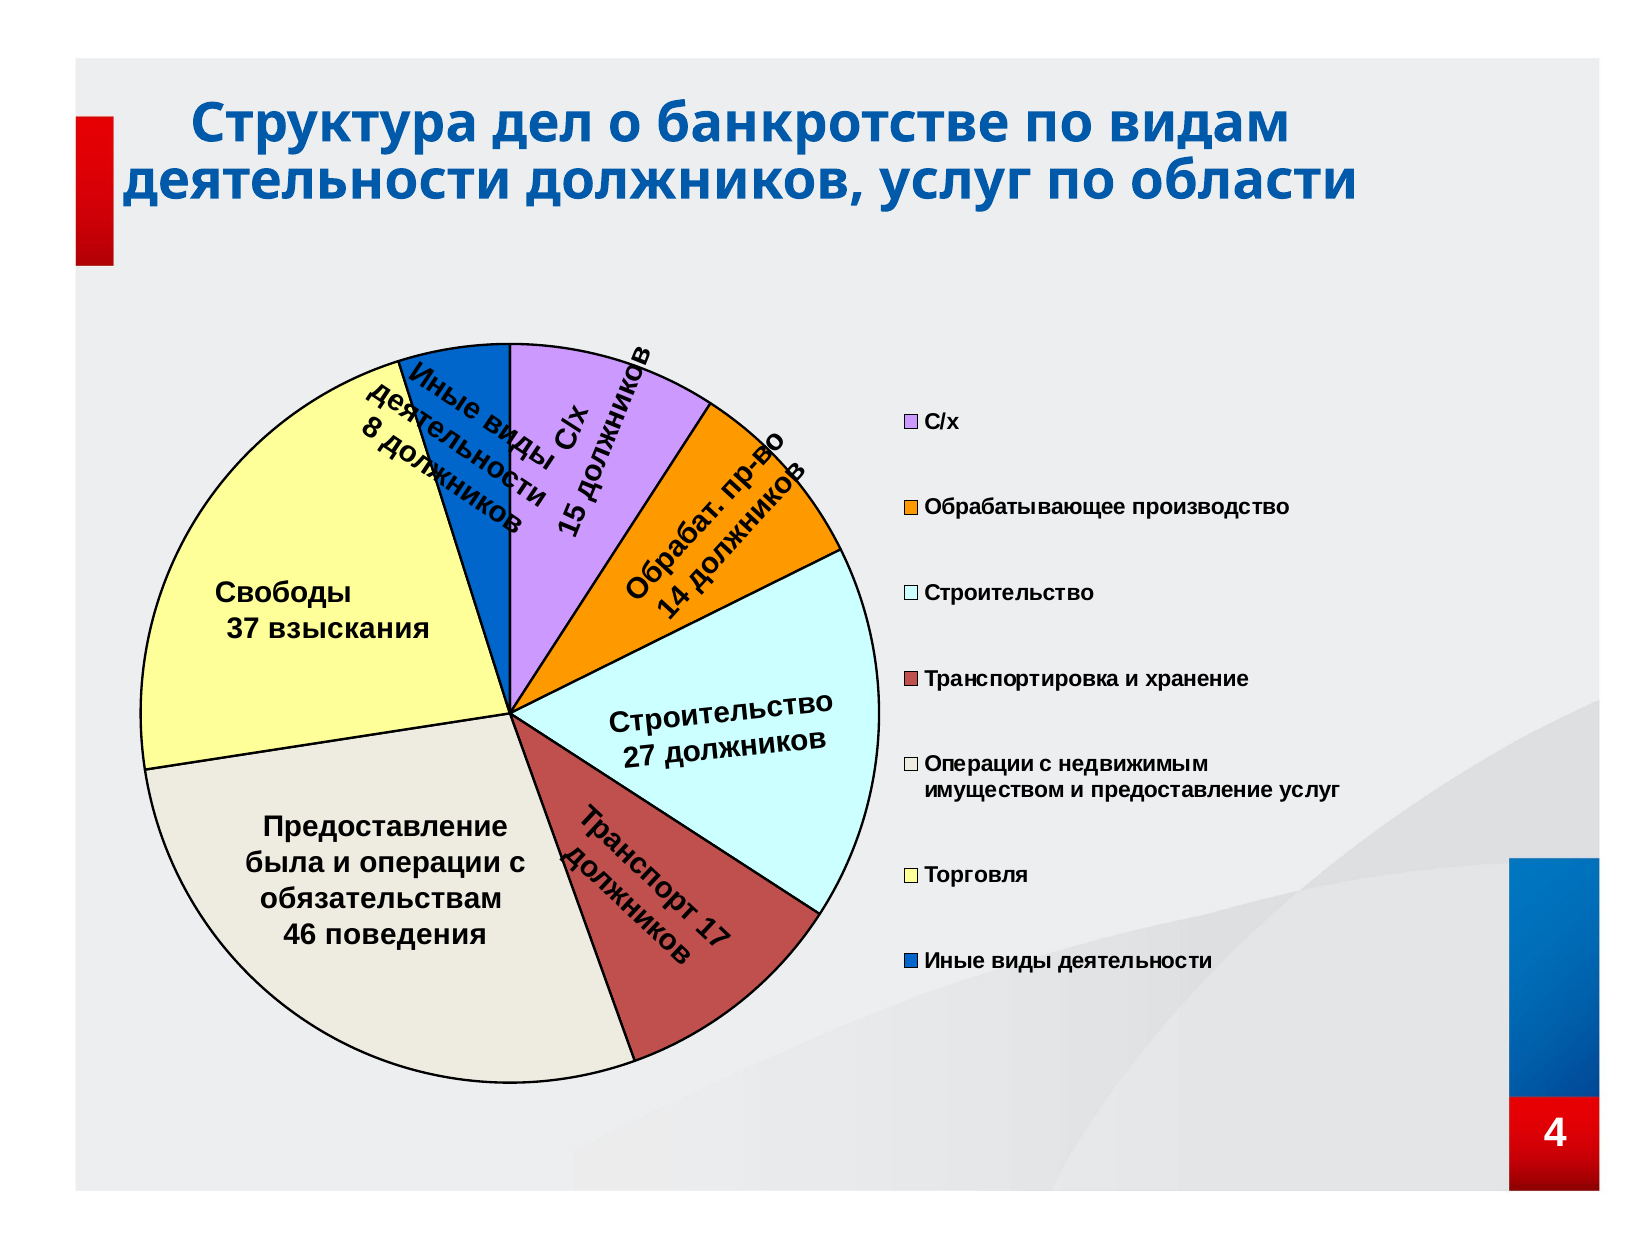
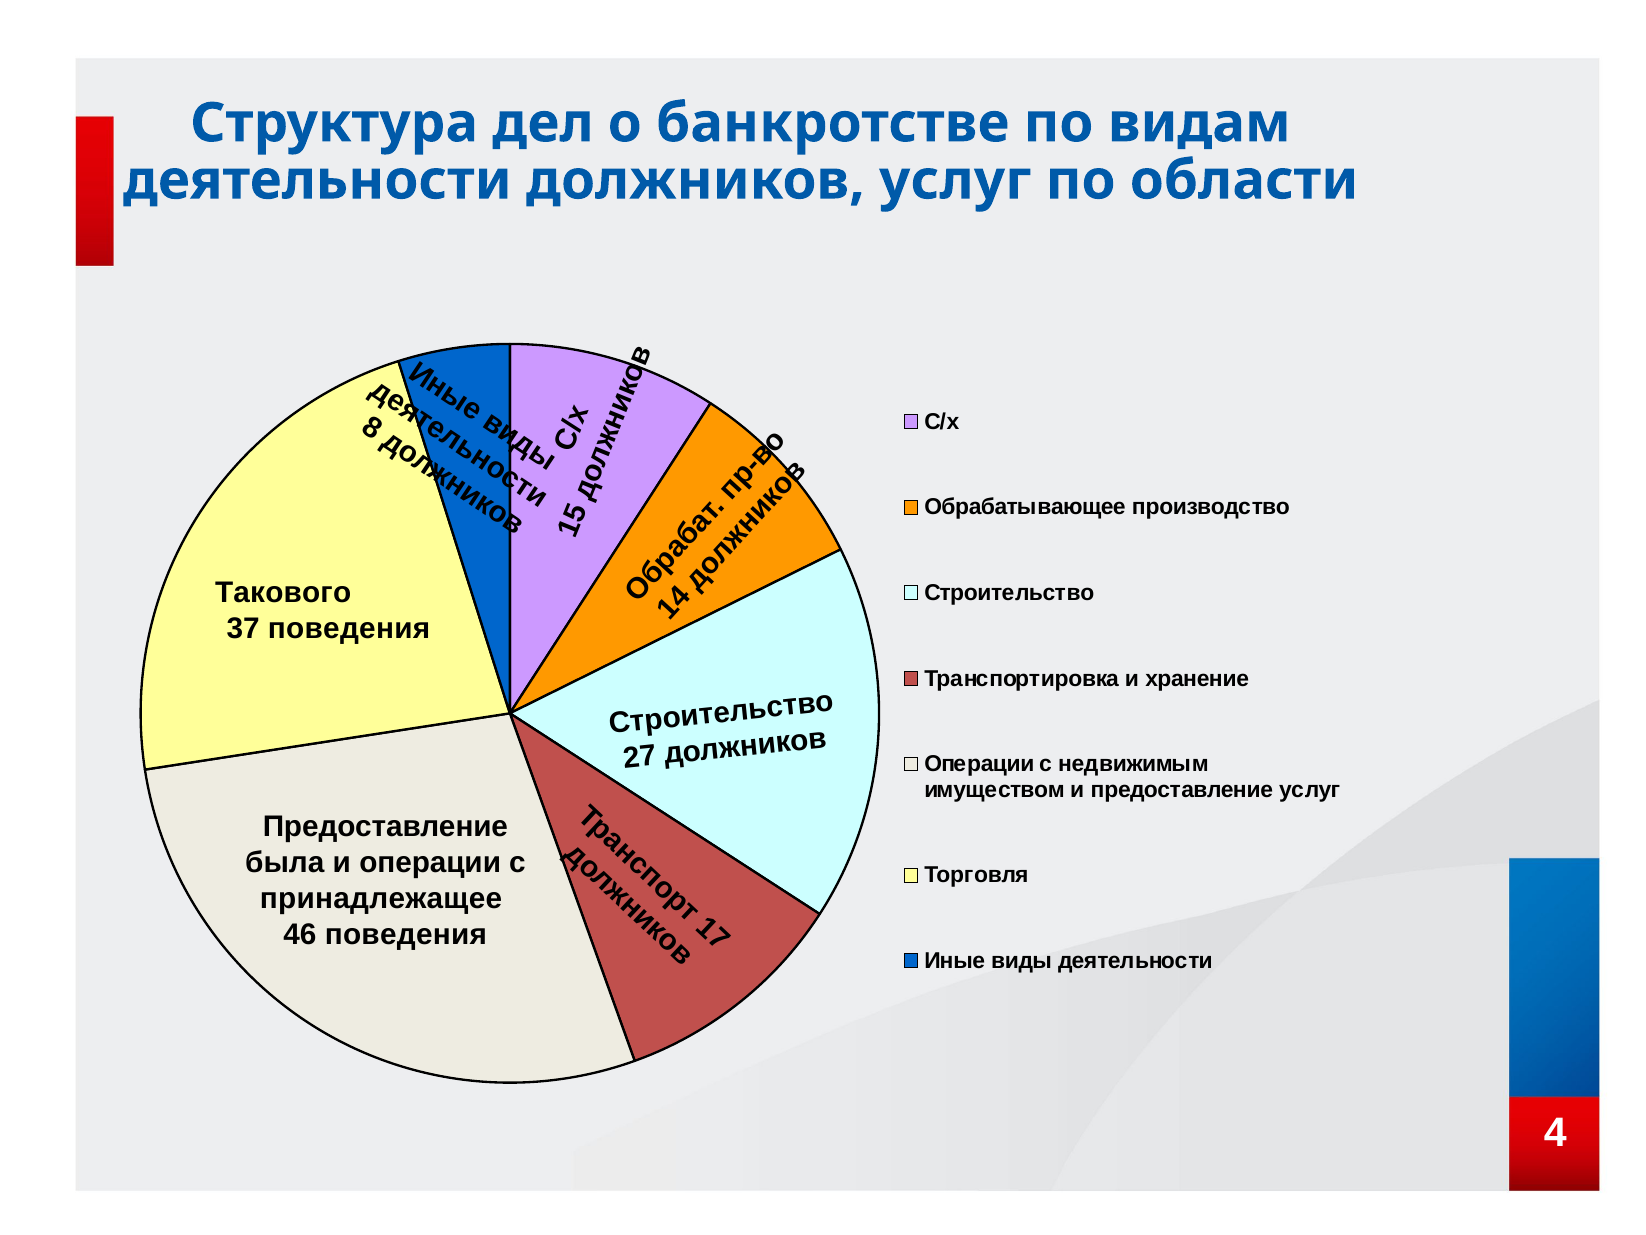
Свободы: Свободы -> Такового
37 взыскания: взыскания -> поведения
обязательствам: обязательствам -> принадлежащее
